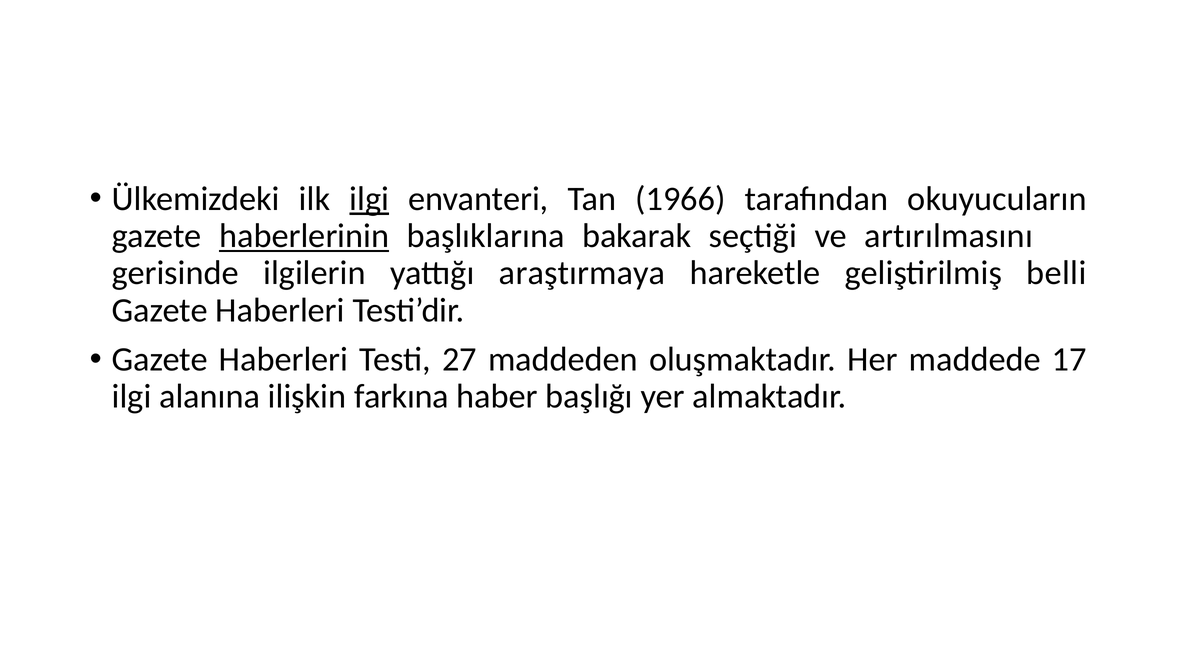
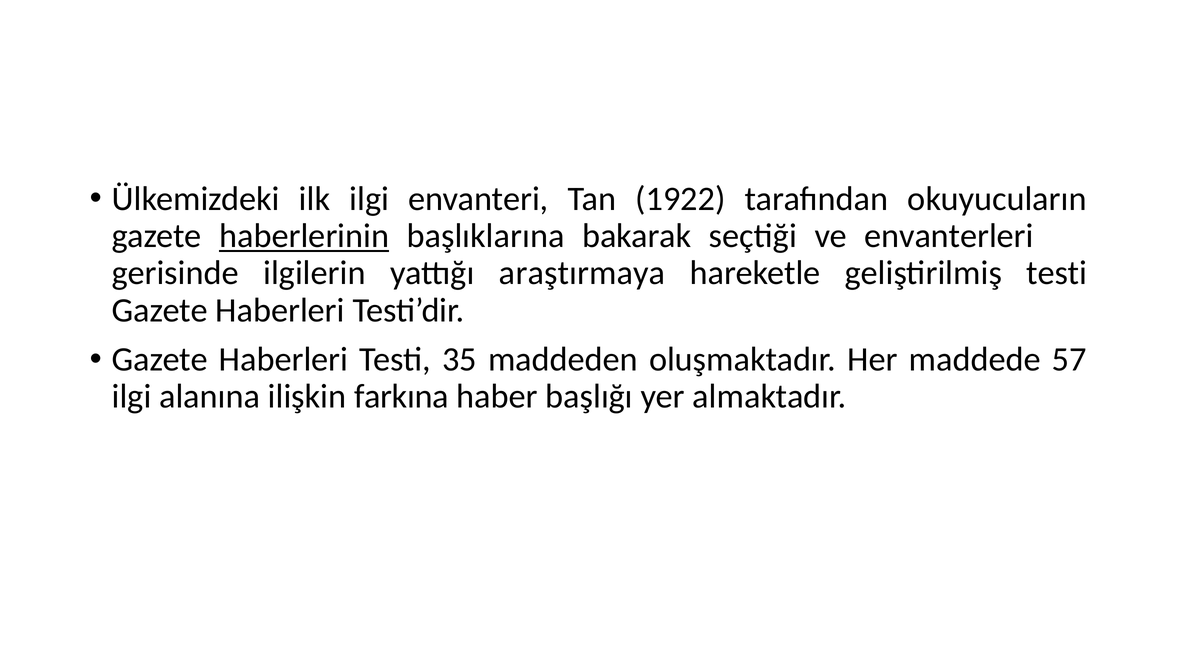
ilgi at (369, 199) underline: present -> none
1966: 1966 -> 1922
artırılmasını: artırılmasını -> envanterleri
geliştirilmiş belli: belli -> testi
27: 27 -> 35
17: 17 -> 57
